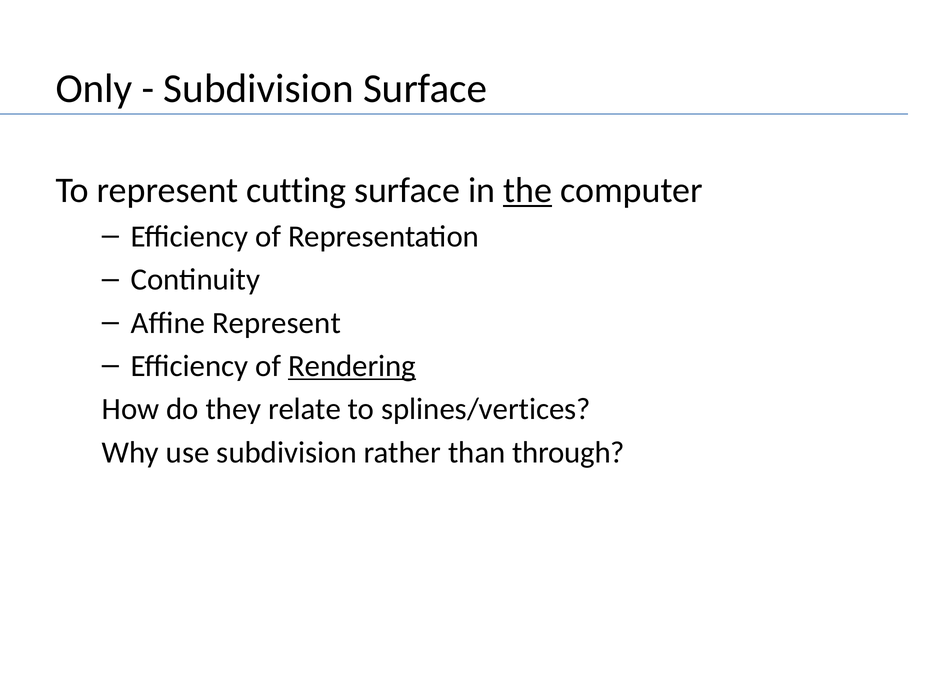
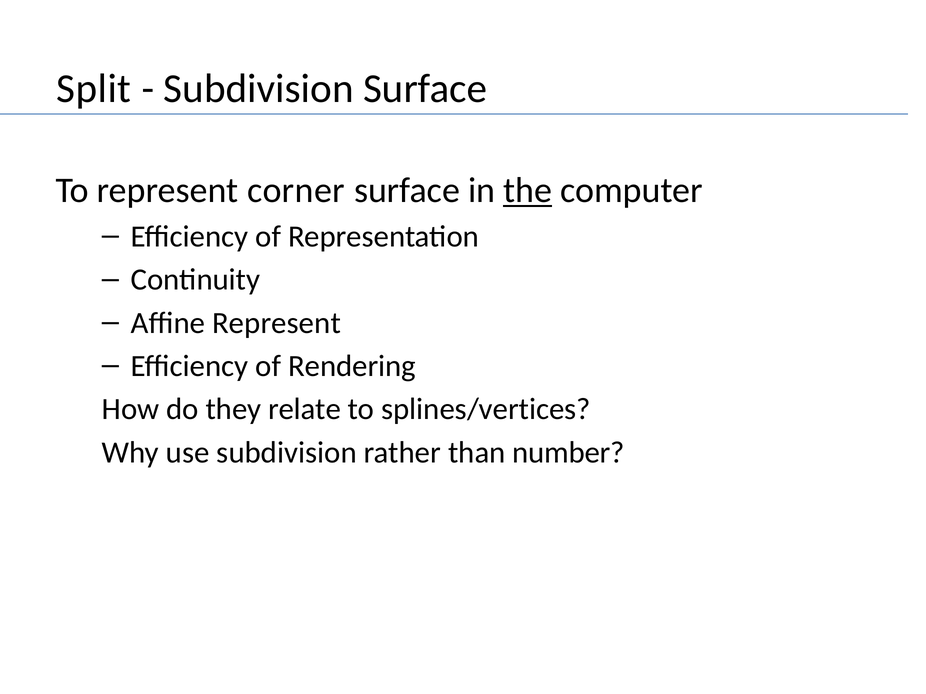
Only: Only -> Split
cutting: cutting -> corner
Rendering underline: present -> none
through: through -> number
